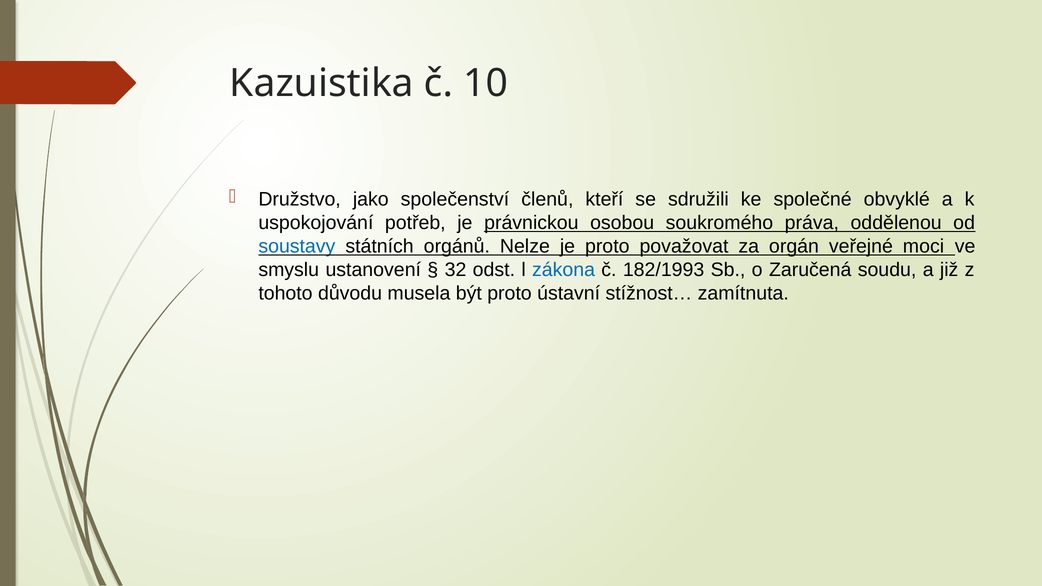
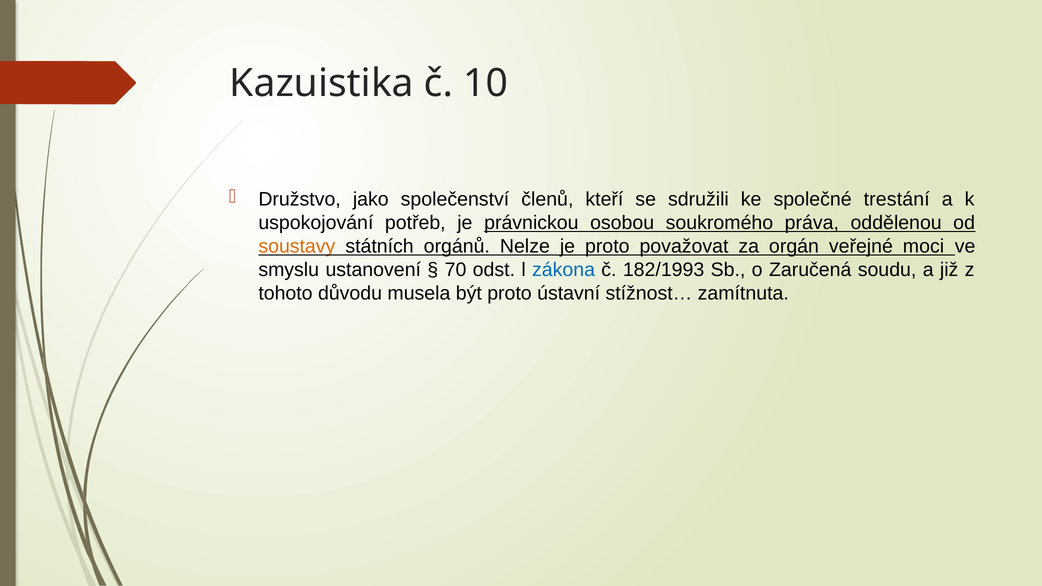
obvyklé: obvyklé -> trestání
soustavy colour: blue -> orange
32: 32 -> 70
